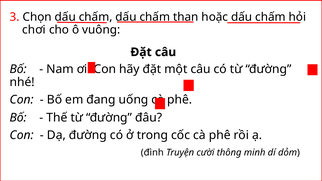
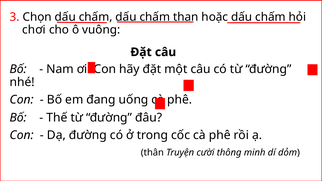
đình: đình -> thân
